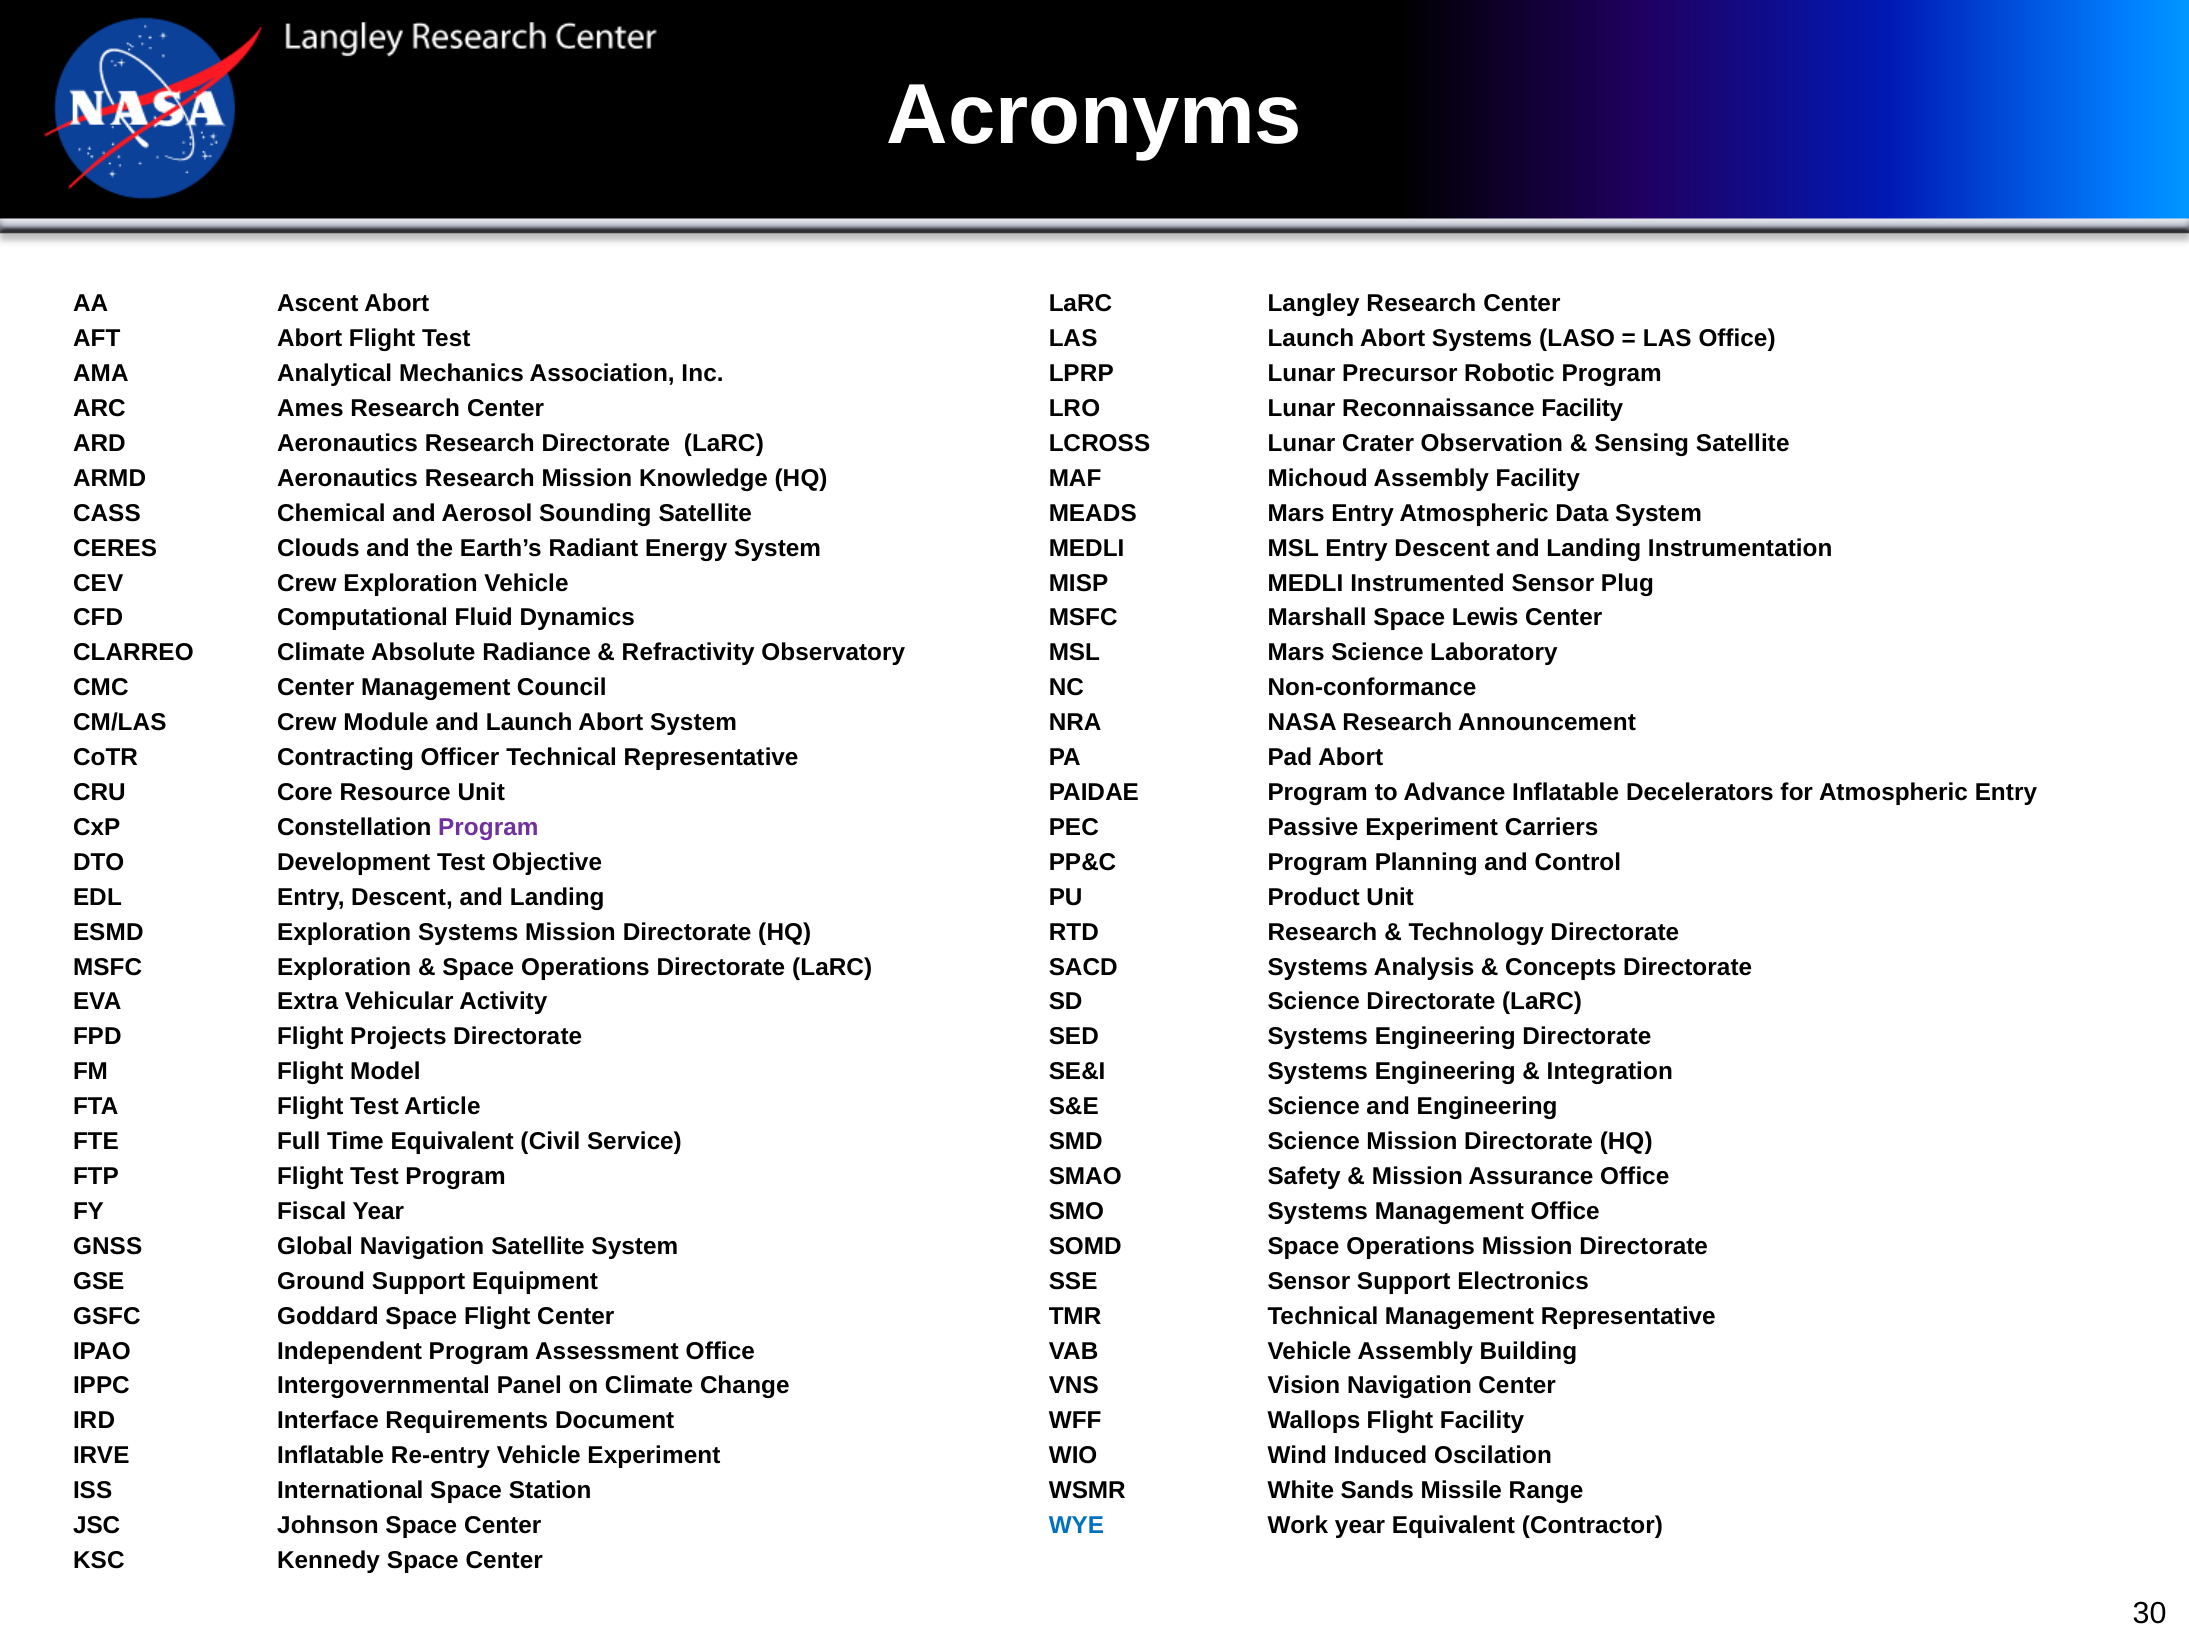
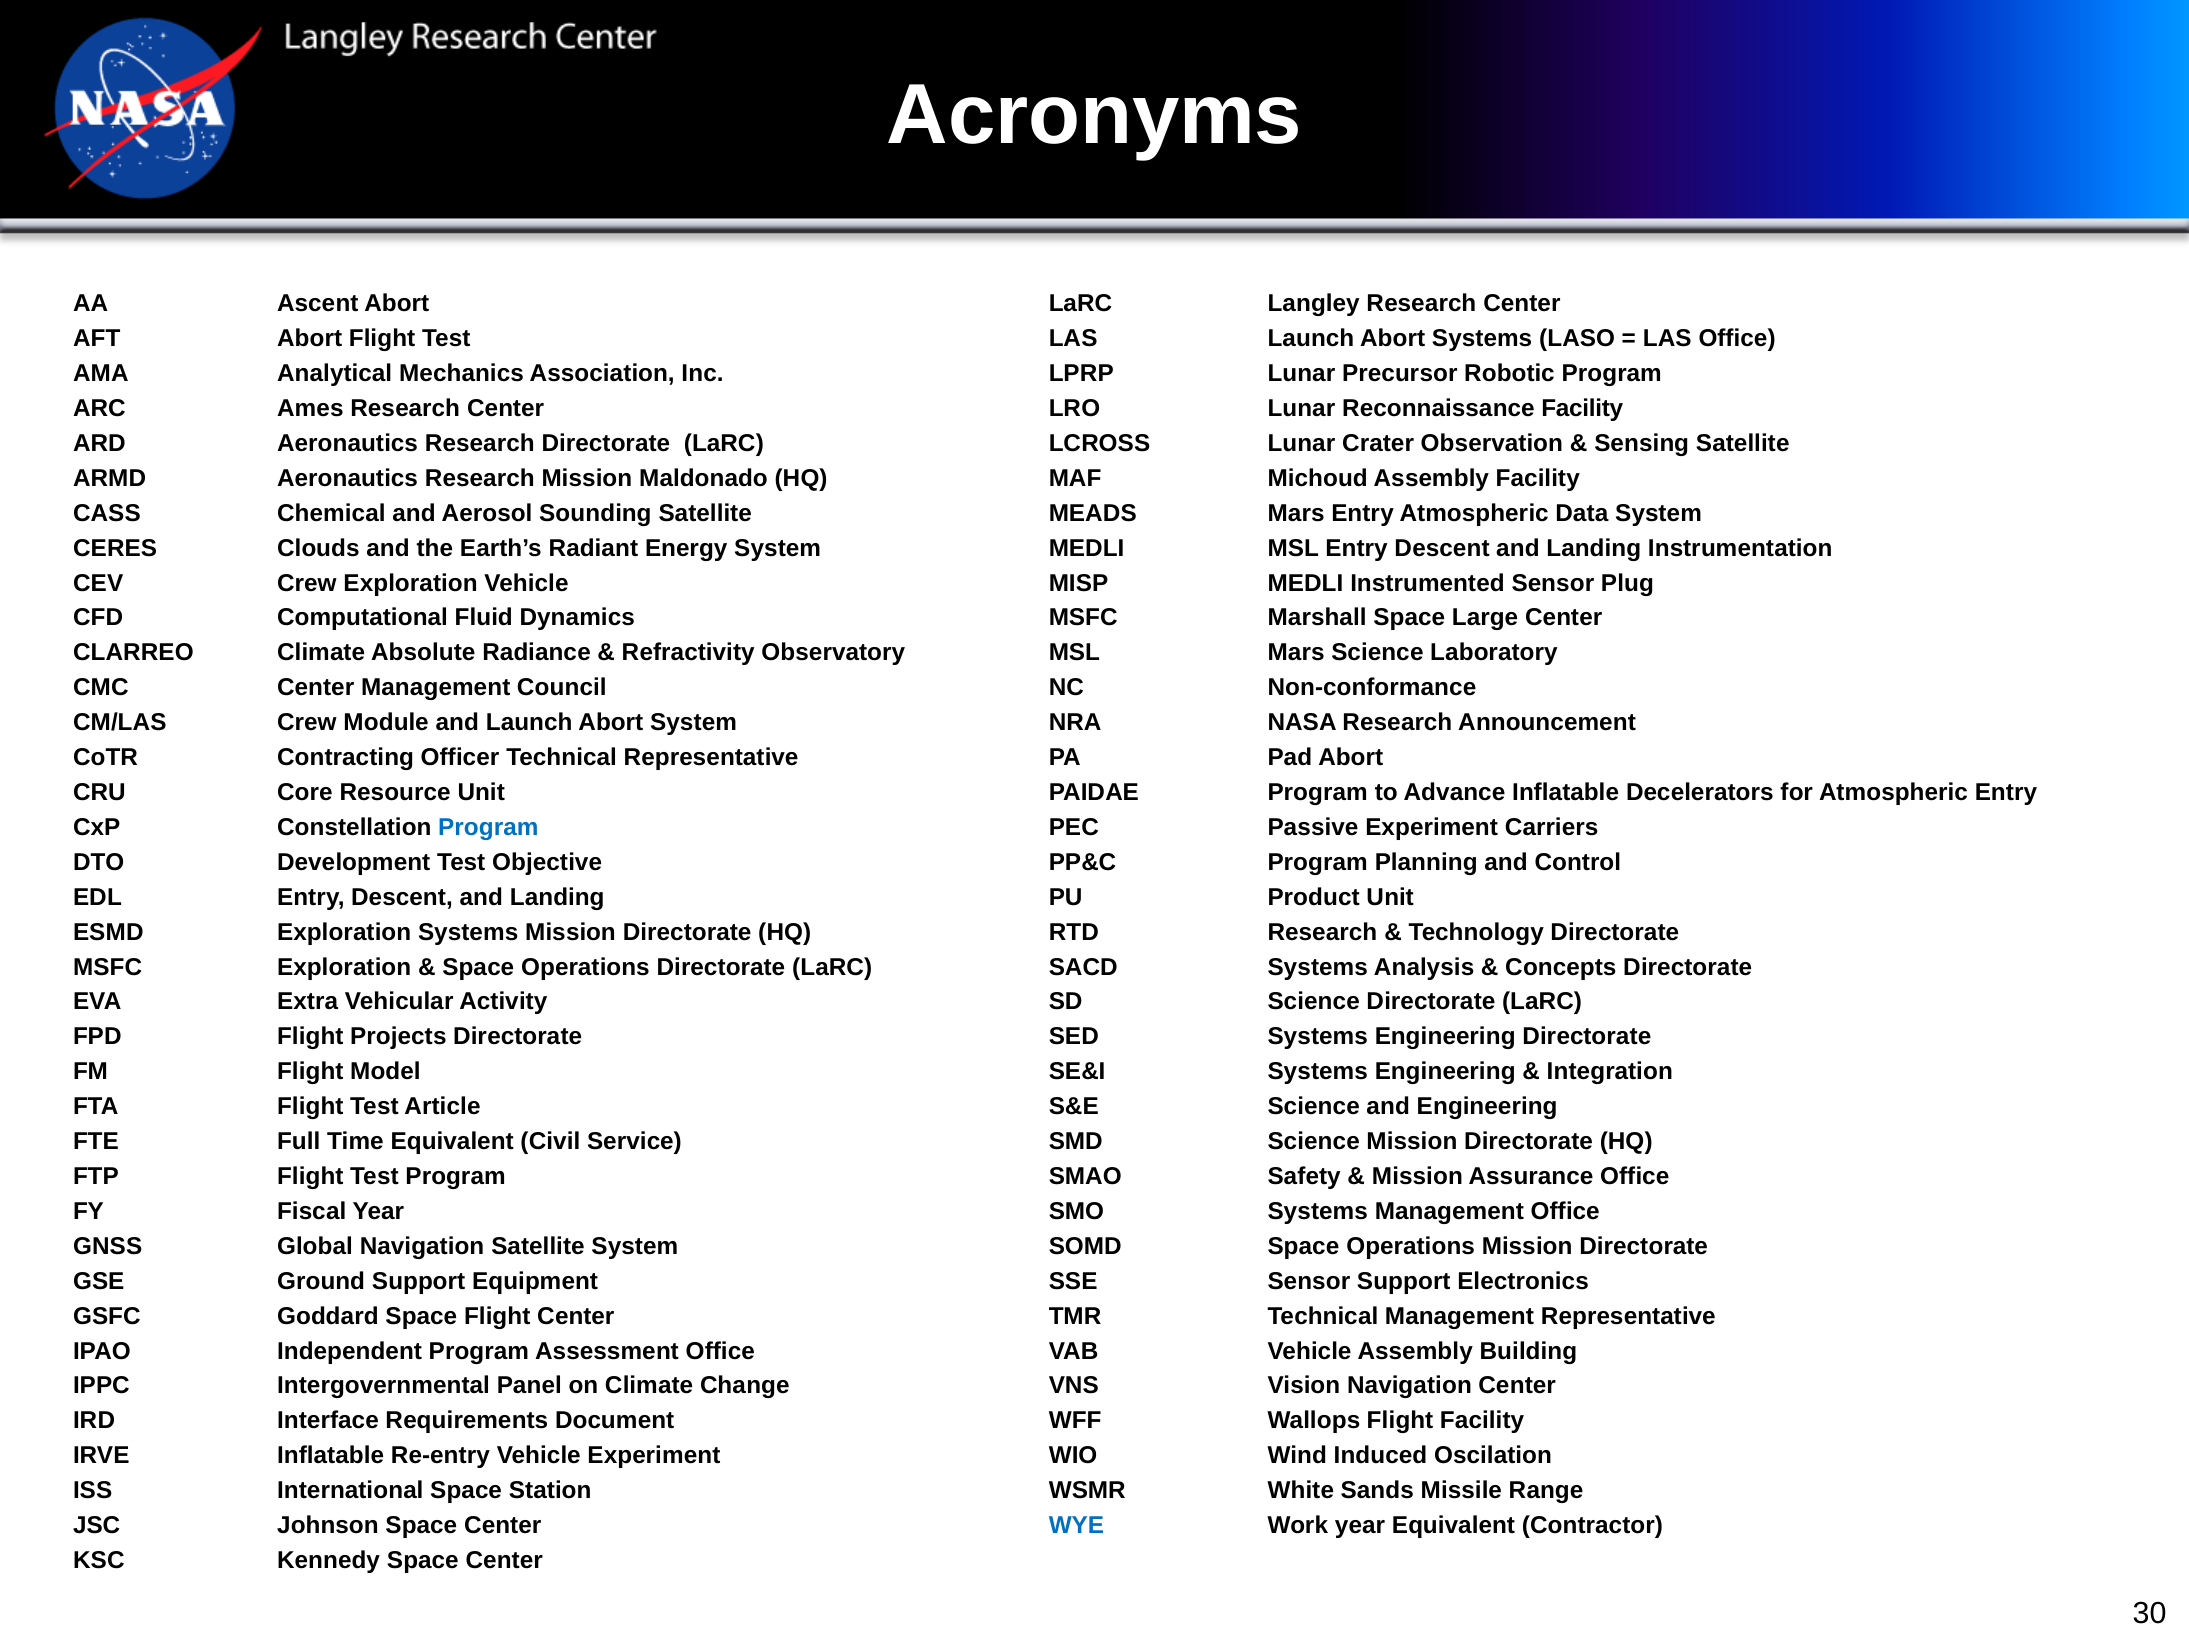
Knowledge: Knowledge -> Maldonado
Lewis: Lewis -> Large
Program at (488, 827) colour: purple -> blue
